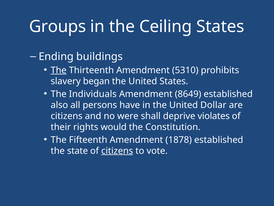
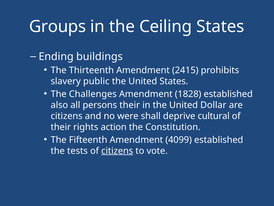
The at (59, 70) underline: present -> none
5310: 5310 -> 2415
began: began -> public
Individuals: Individuals -> Challenges
8649: 8649 -> 1828
persons have: have -> their
violates: violates -> cultural
would: would -> action
1878: 1878 -> 4099
state: state -> tests
